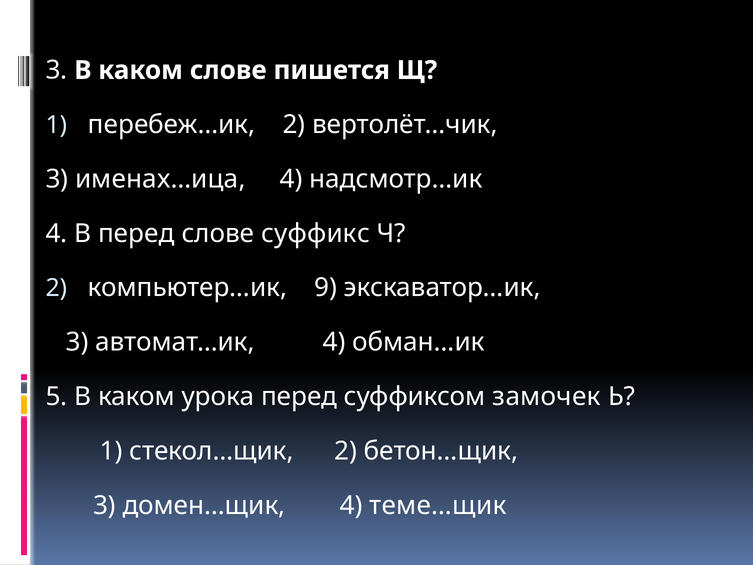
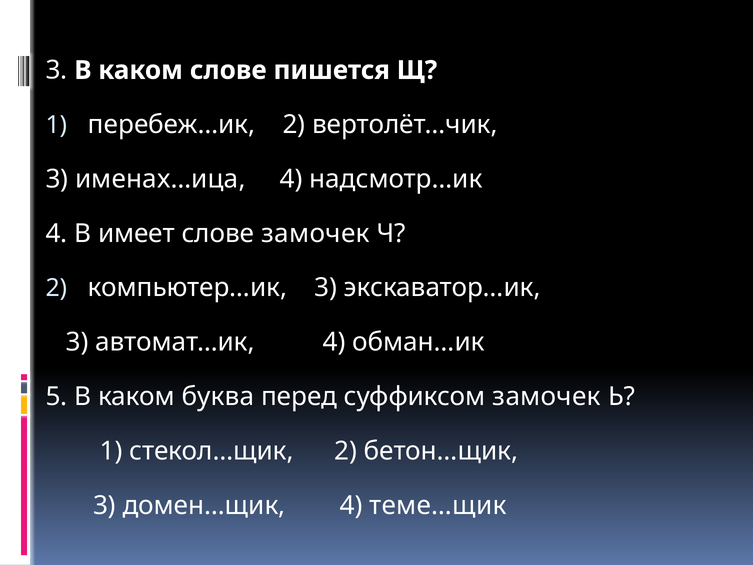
В перед: перед -> имеет
слове суффикс: суффикс -> замочек
компьютер…ик 9: 9 -> 3
урока: урока -> буква
